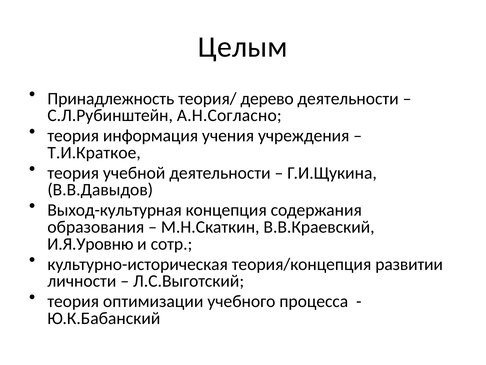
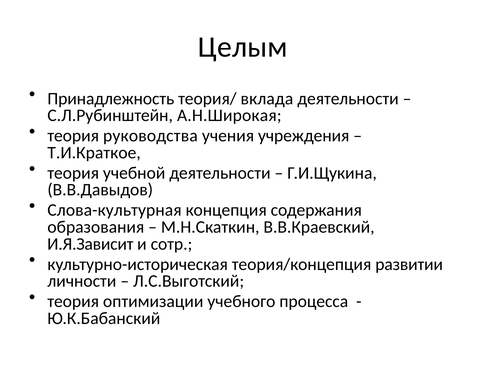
дерево: дерево -> вклада
А.Н.Согласно: А.Н.Согласно -> А.Н.Широкая
информация: информация -> руководства
Выход-культурная: Выход-культурная -> Слова-культурная
И.Я.Уровню: И.Я.Уровню -> И.Я.Зависит
